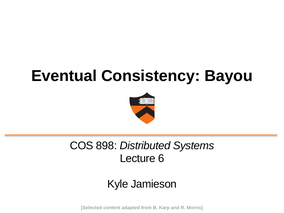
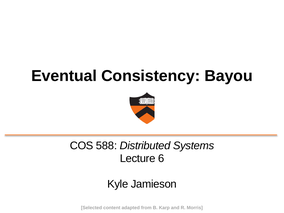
898: 898 -> 588
